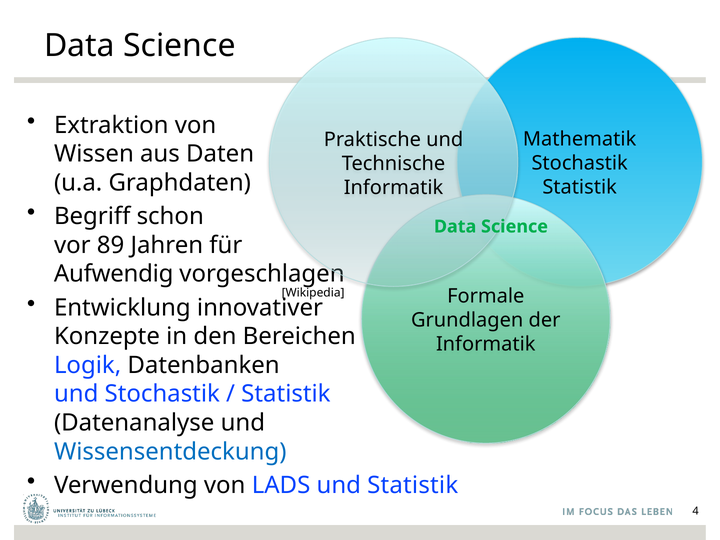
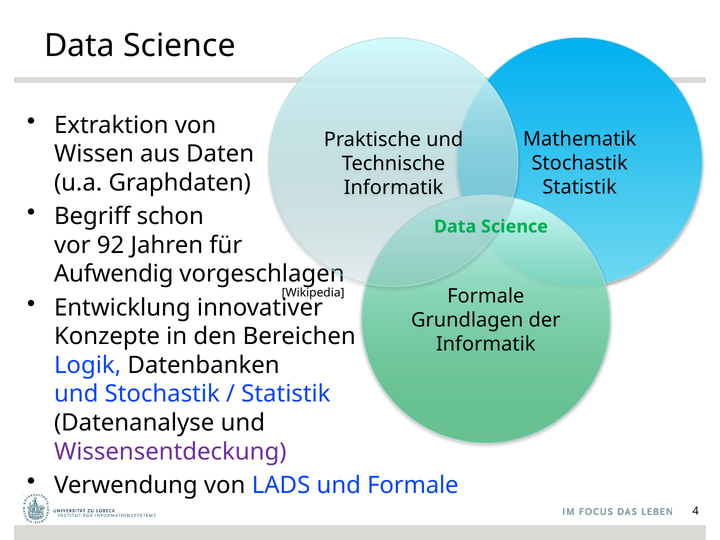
89: 89 -> 92
Wissensentdeckung colour: blue -> purple
und Statistik: Statistik -> Formale
